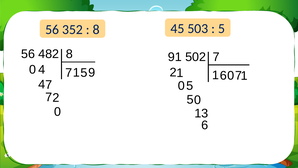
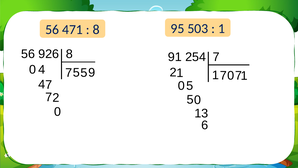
352: 352 -> 471
45: 45 -> 95
5 at (221, 28): 5 -> 1
482: 482 -> 926
502: 502 -> 254
1 at (76, 72): 1 -> 5
6 at (223, 75): 6 -> 7
